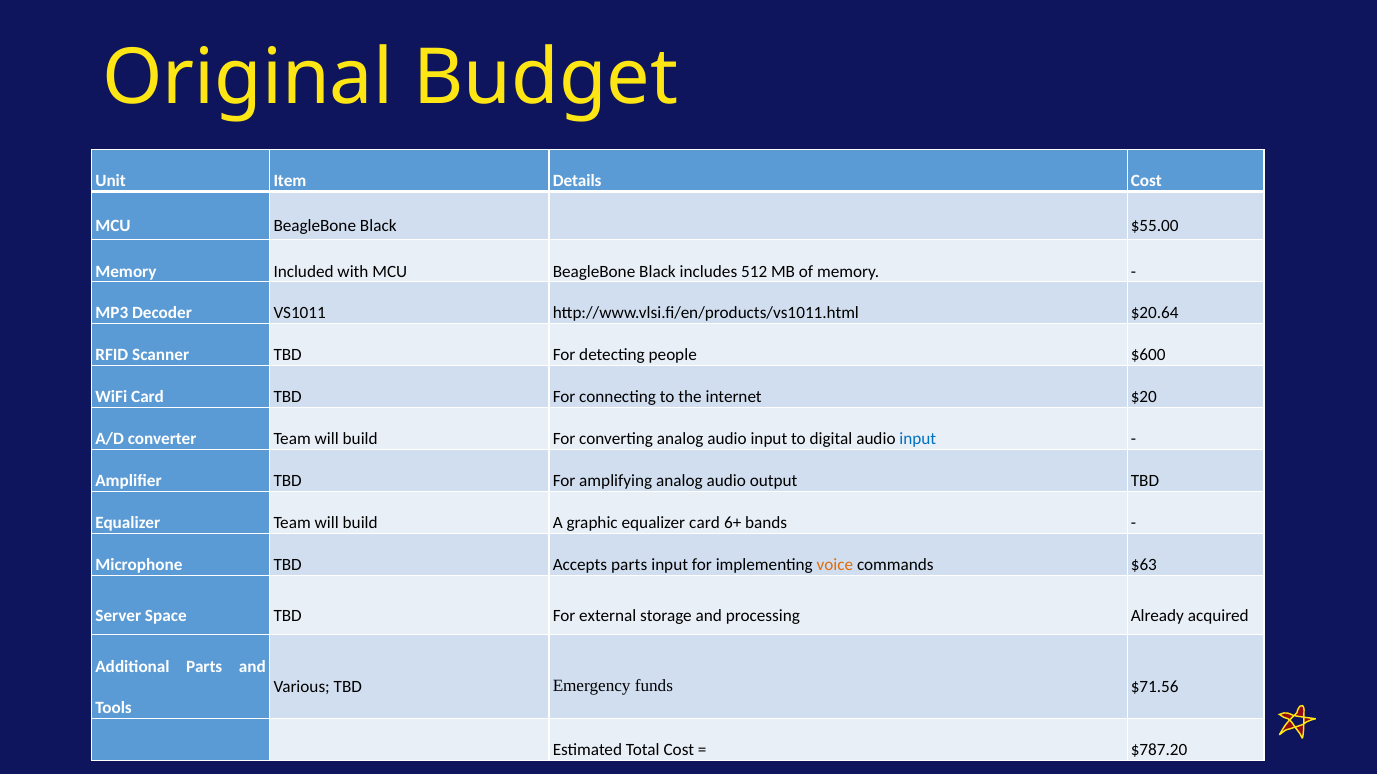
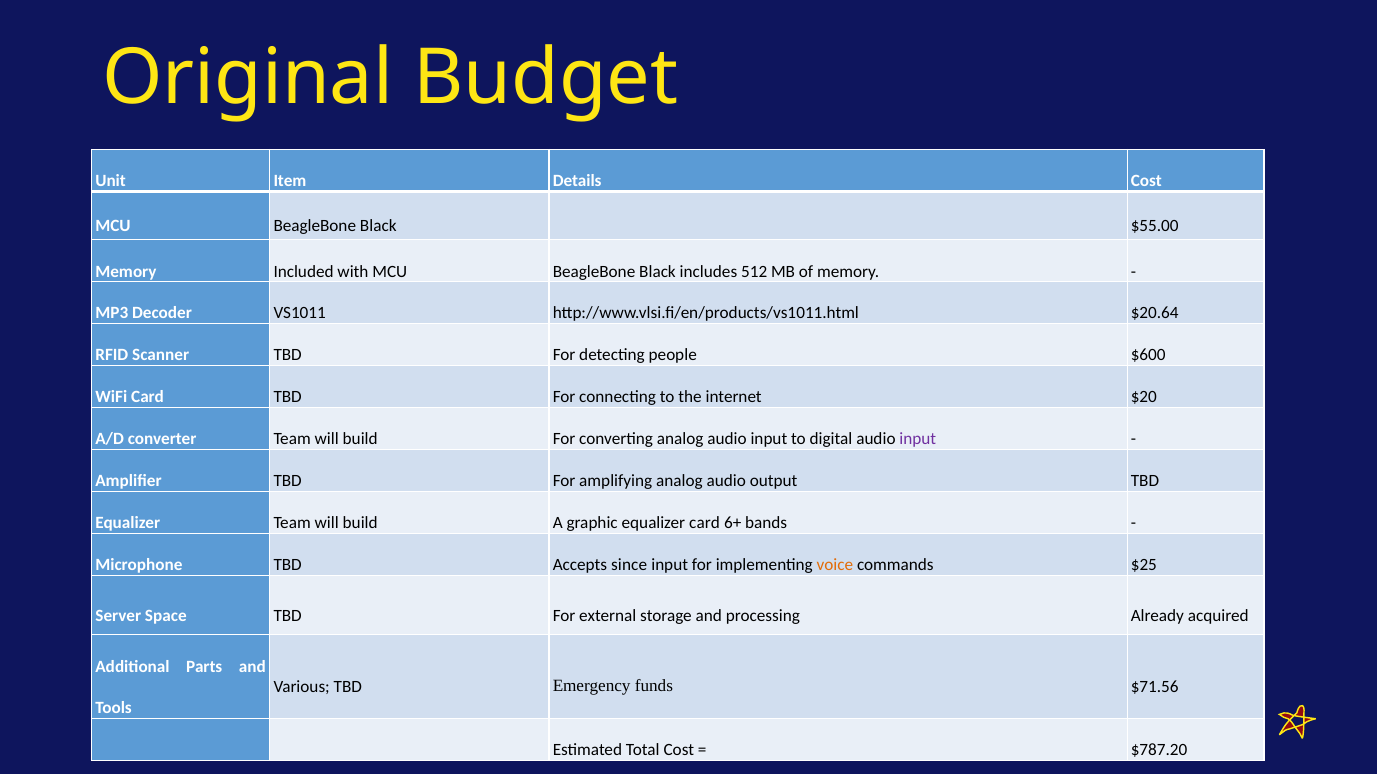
input at (918, 440) colour: blue -> purple
Accepts parts: parts -> since
$63: $63 -> $25
